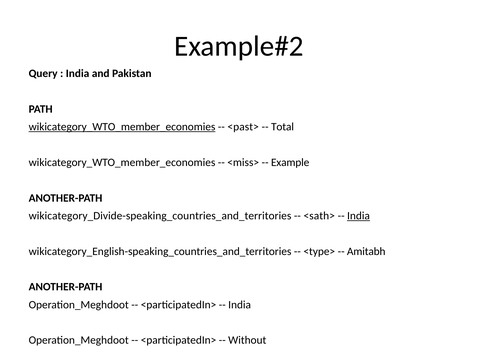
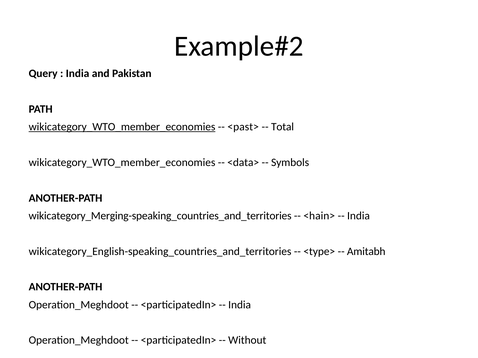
<miss>: <miss> -> <data>
Example: Example -> Symbols
wikicategory_Divide-speaking_countries_and_territories: wikicategory_Divide-speaking_countries_and_territories -> wikicategory_Merging-speaking_countries_and_territories
<sath>: <sath> -> <hain>
India at (359, 216) underline: present -> none
